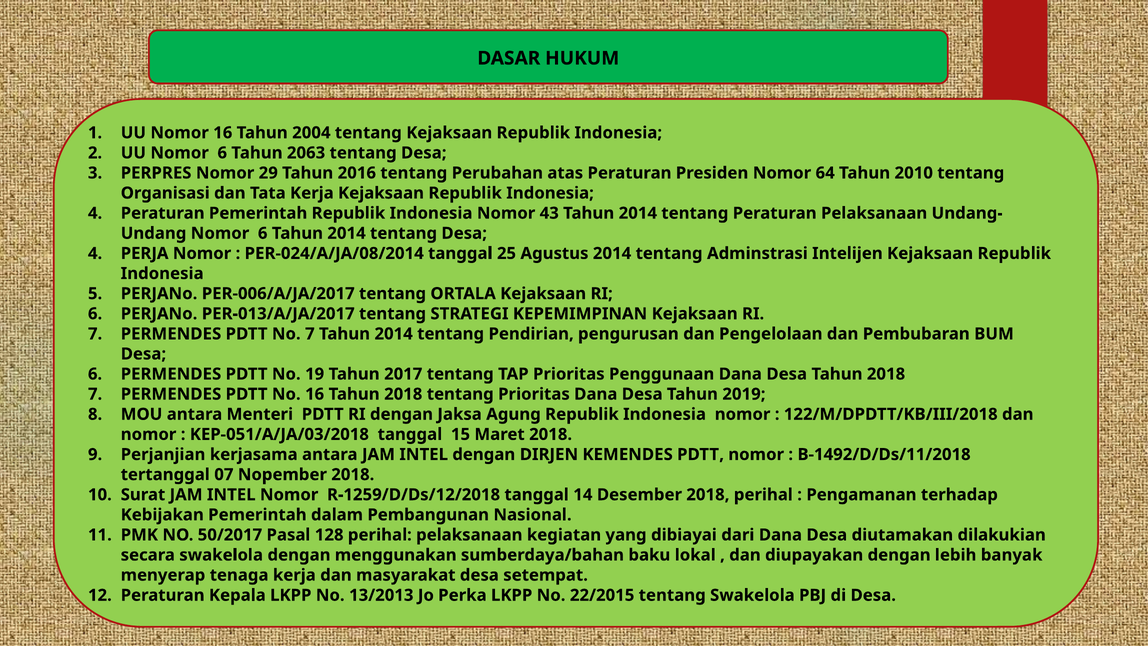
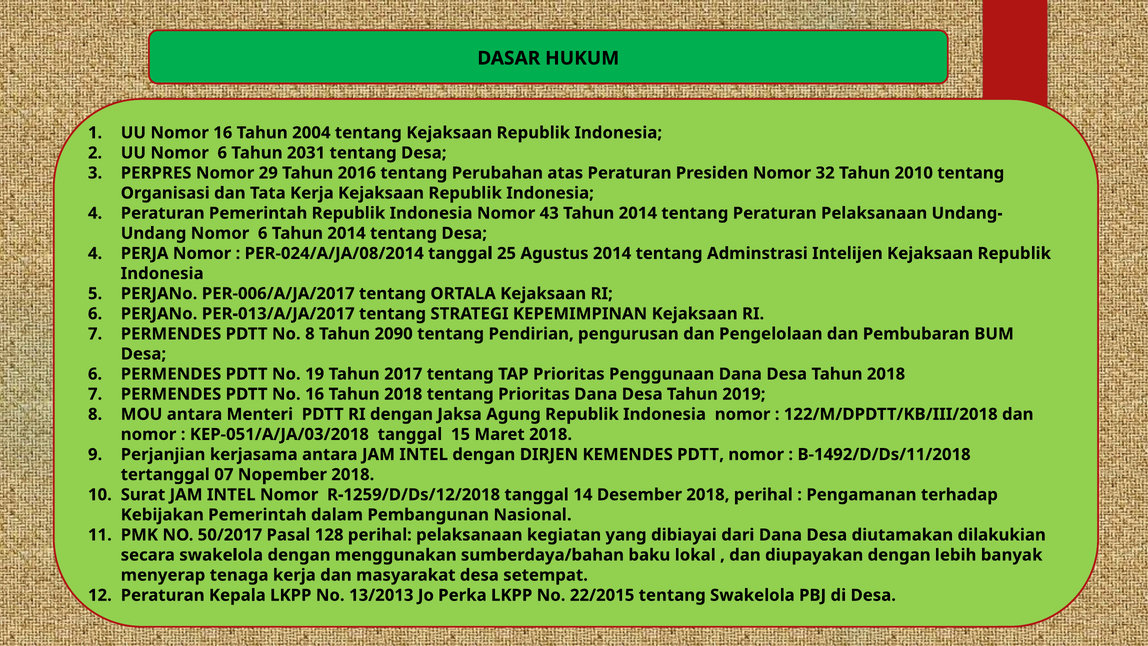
2063: 2063 -> 2031
64: 64 -> 32
No 7: 7 -> 8
2014 at (394, 334): 2014 -> 2090
